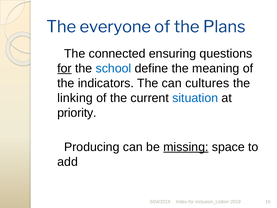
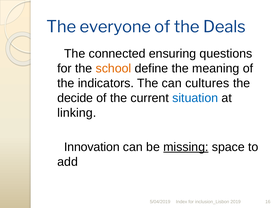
Plans: Plans -> Deals
for at (65, 68) underline: present -> none
school colour: blue -> orange
linking: linking -> decide
priority: priority -> linking
Producing: Producing -> Innovation
